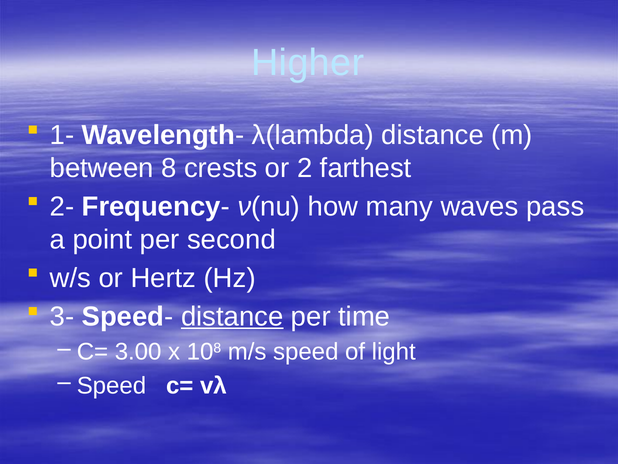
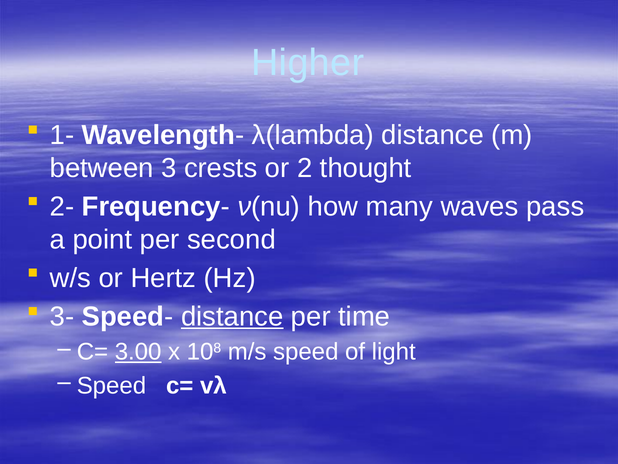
8: 8 -> 3
farthest: farthest -> thought
3.00 underline: none -> present
